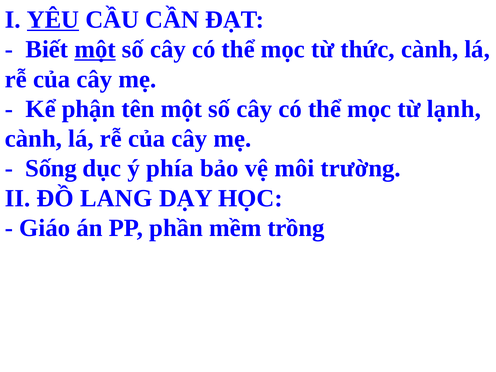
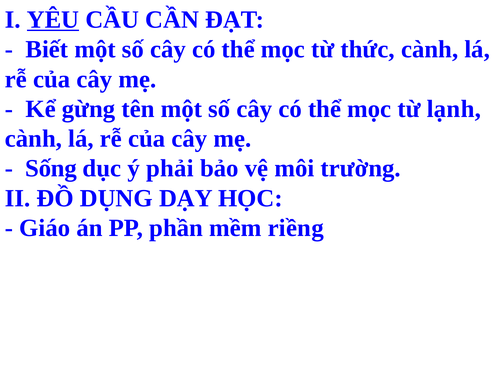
một at (95, 49) underline: present -> none
phận: phận -> gừng
phía: phía -> phải
LANG: LANG -> DỤNG
trồng: trồng -> riềng
